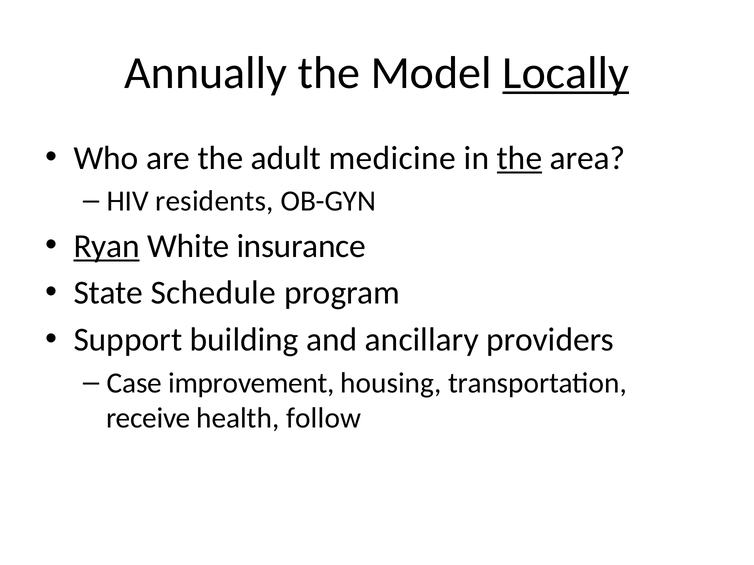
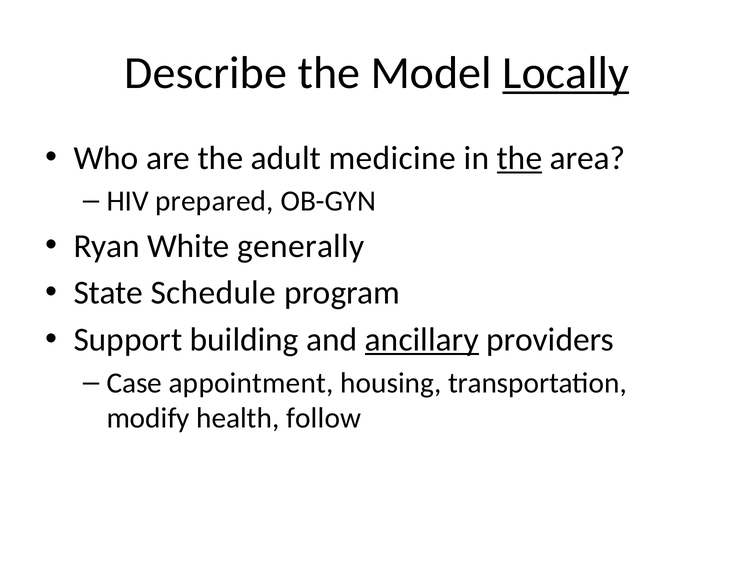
Annually: Annually -> Describe
residents: residents -> prepared
Ryan underline: present -> none
insurance: insurance -> generally
ancillary underline: none -> present
improvement: improvement -> appointment
receive: receive -> modify
